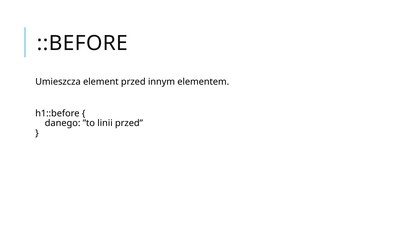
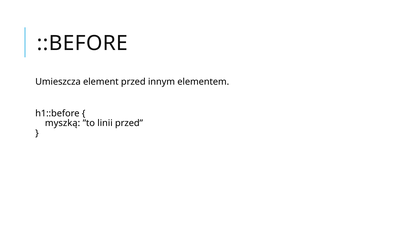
danego: danego -> myszką
